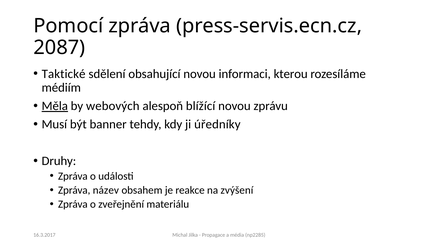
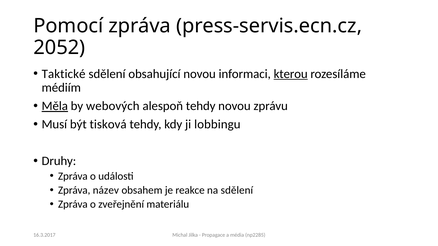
2087: 2087 -> 2052
kterou underline: none -> present
alespoň blížící: blížící -> tehdy
banner: banner -> tisková
úředníky: úředníky -> lobbingu
na zvýšení: zvýšení -> sdělení
